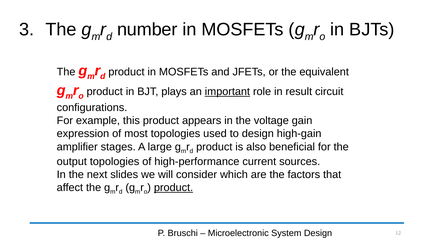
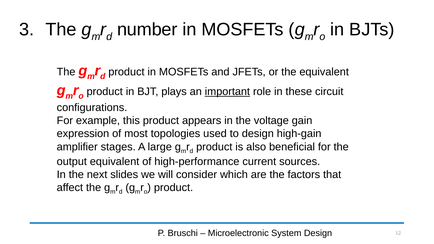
result: result -> these
output topologies: topologies -> equivalent
product at (174, 188) underline: present -> none
